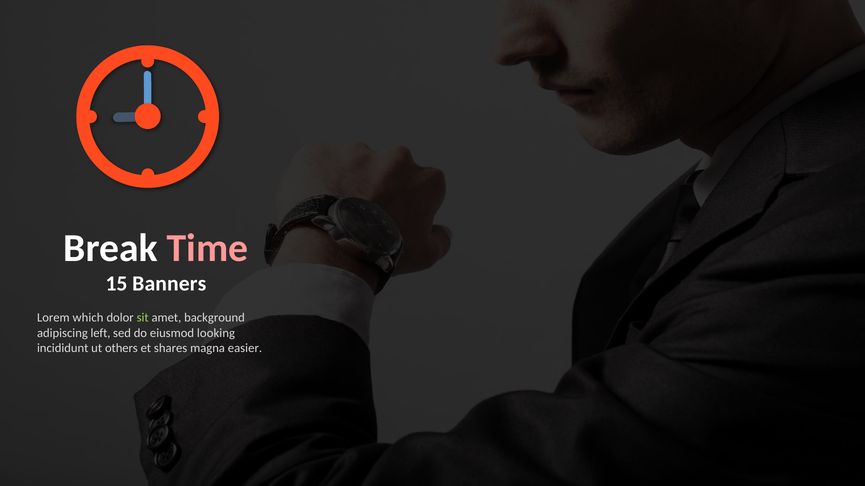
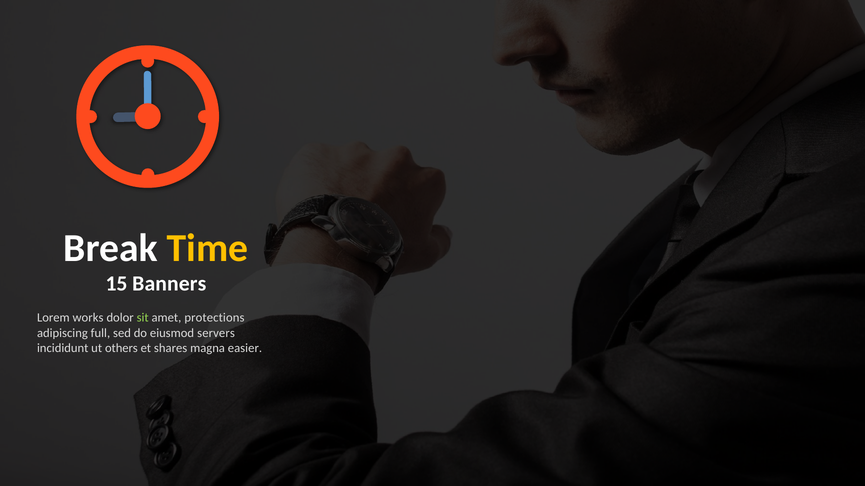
Time colour: pink -> yellow
which: which -> works
background: background -> protections
left: left -> full
looking: looking -> servers
